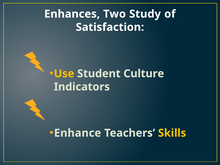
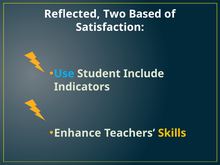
Enhances: Enhances -> Reflected
Study: Study -> Based
Use colour: yellow -> light blue
Culture: Culture -> Include
